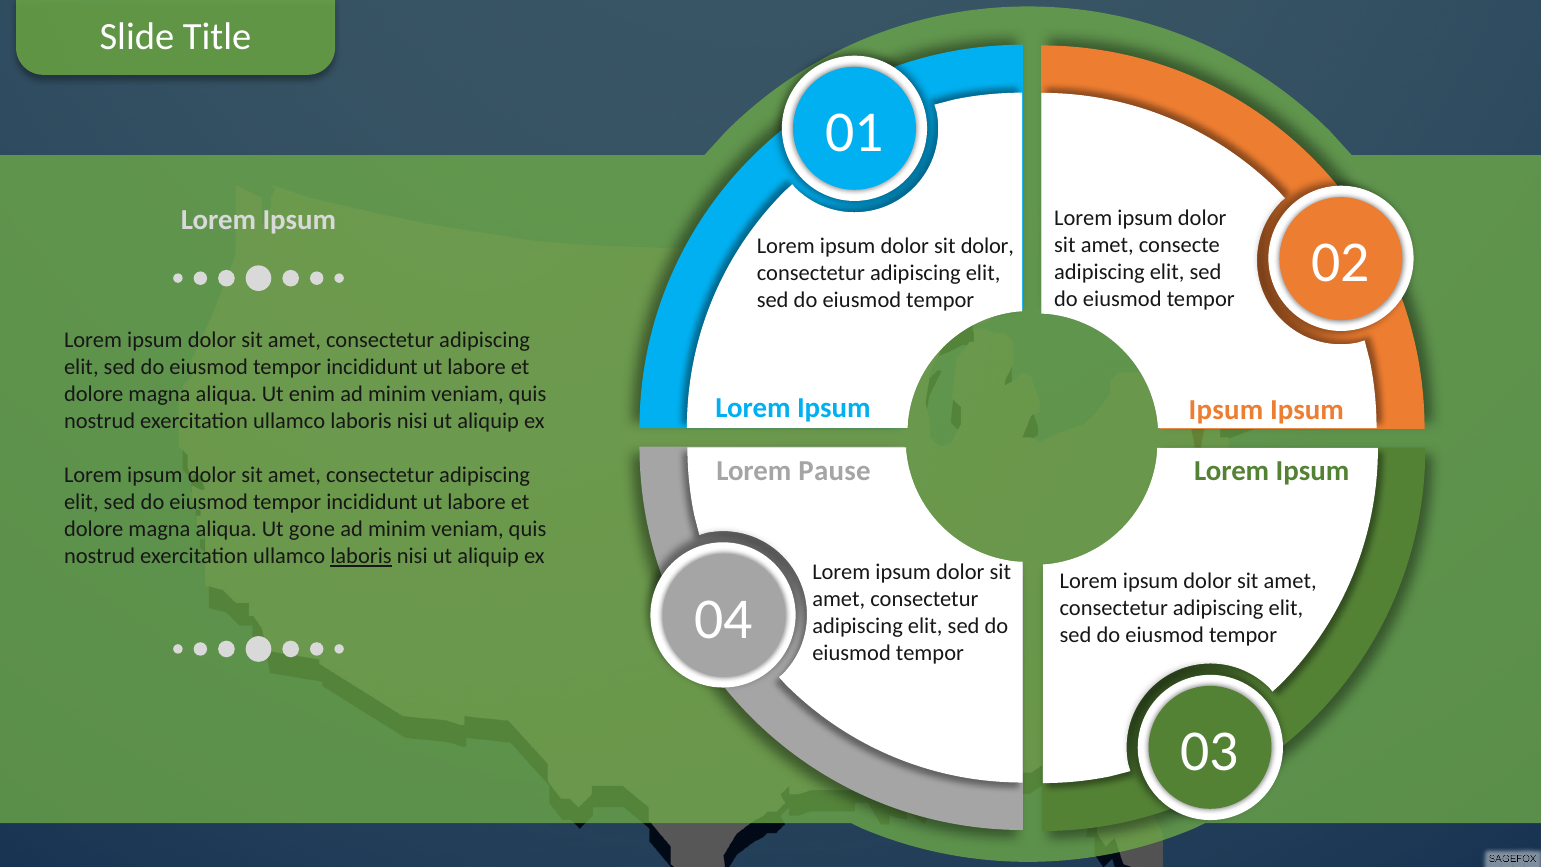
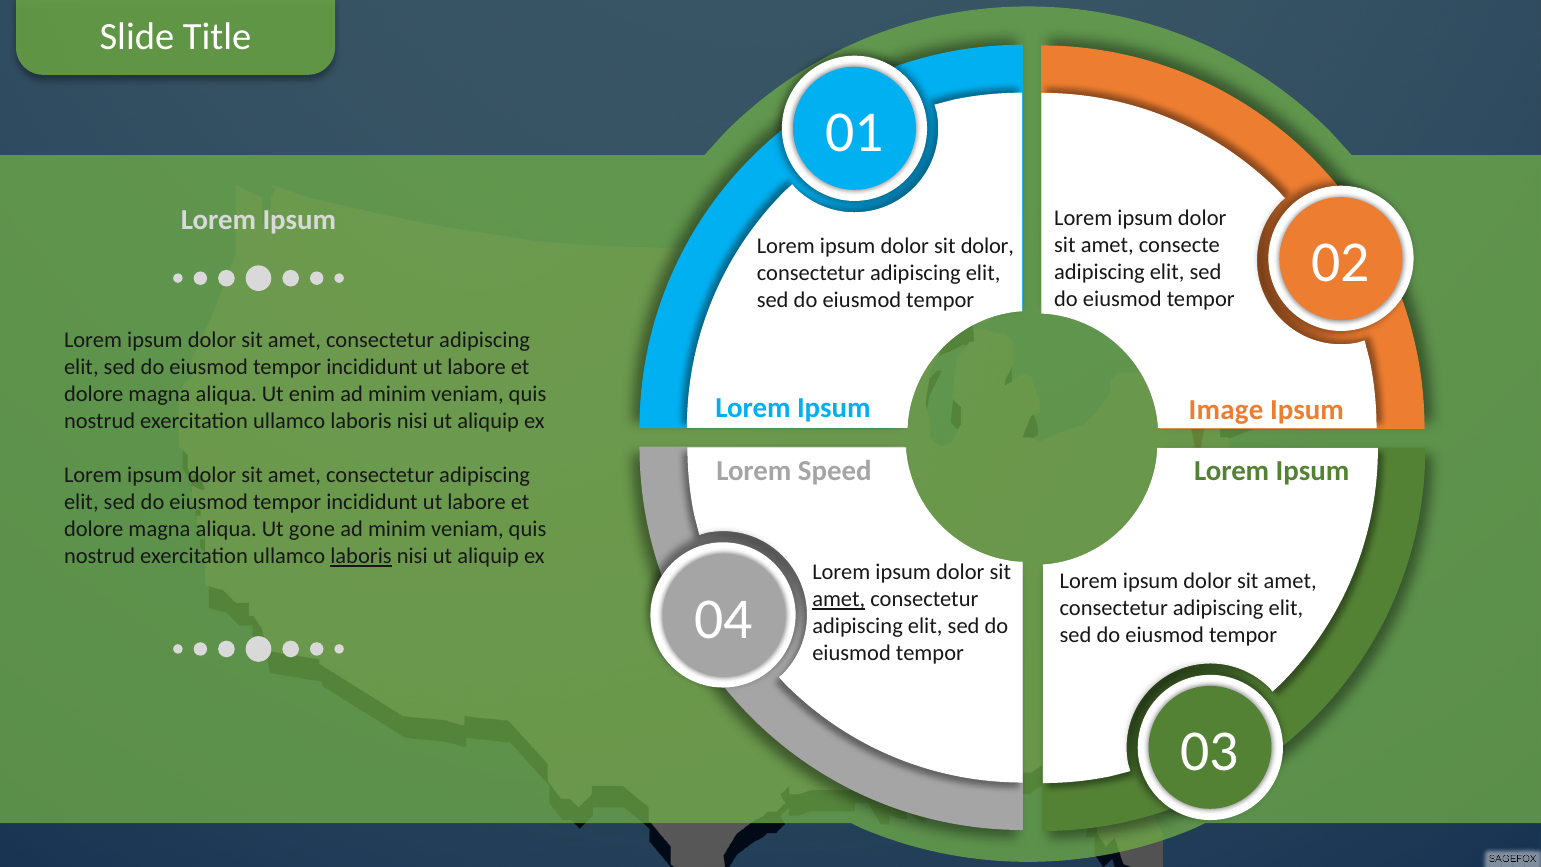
Ipsum at (1226, 410): Ipsum -> Image
Pause: Pause -> Speed
amet at (839, 599) underline: none -> present
